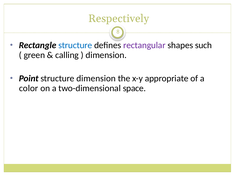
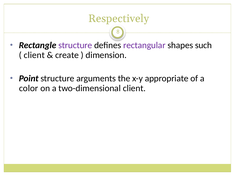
structure at (75, 45) colour: blue -> purple
green at (34, 55): green -> client
calling: calling -> create
structure dimension: dimension -> arguments
two-dimensional space: space -> client
